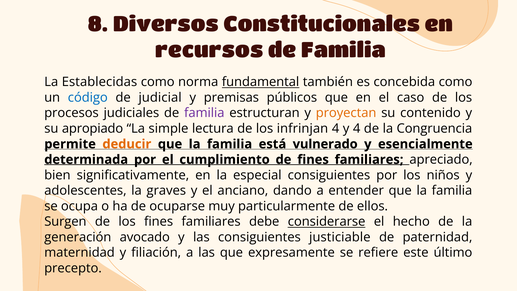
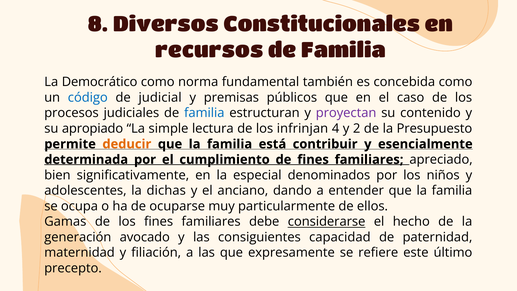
Establecidas: Establecidas -> Democrático
fundamental underline: present -> none
familia at (204, 113) colour: purple -> blue
proyectan colour: orange -> purple
y 4: 4 -> 2
Congruencia: Congruencia -> Presupuesto
vulnerado: vulnerado -> contribuir
especial consiguientes: consiguientes -> denominados
graves: graves -> dichas
Surgen: Surgen -> Gamas
justiciable: justiciable -> capacidad
